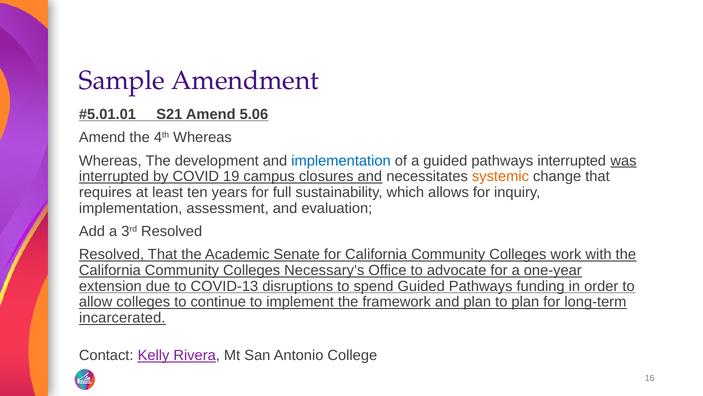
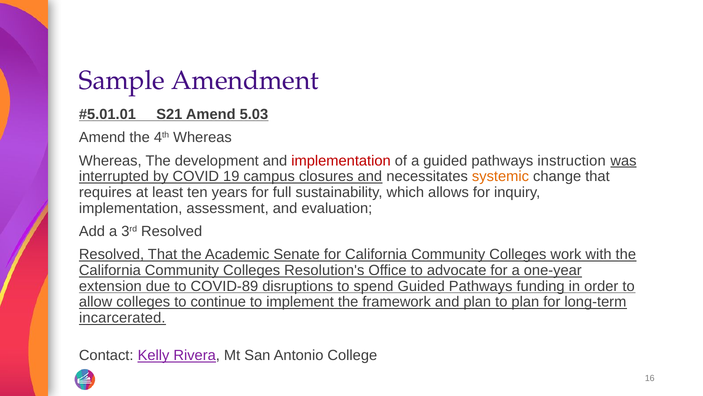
5.06: 5.06 -> 5.03
implementation at (341, 160) colour: blue -> red
pathways interrupted: interrupted -> instruction
Necessary's: Necessary's -> Resolution's
COVID-13: COVID-13 -> COVID-89
